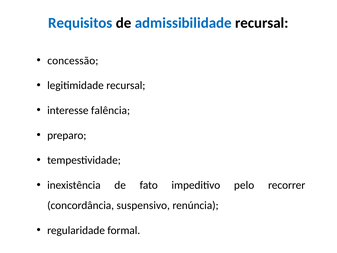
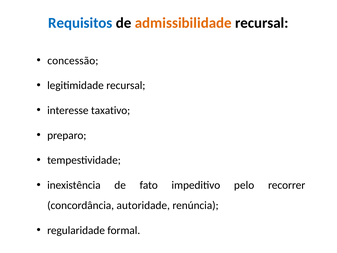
admissibilidade colour: blue -> orange
falência: falência -> taxativo
suspensivo: suspensivo -> autoridade
